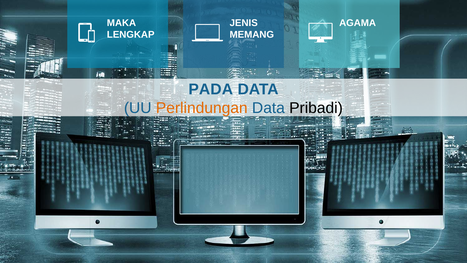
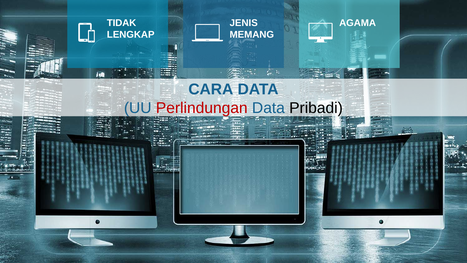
MAKA: MAKA -> TIDAK
PADA: PADA -> CARA
Perlindungan colour: orange -> red
